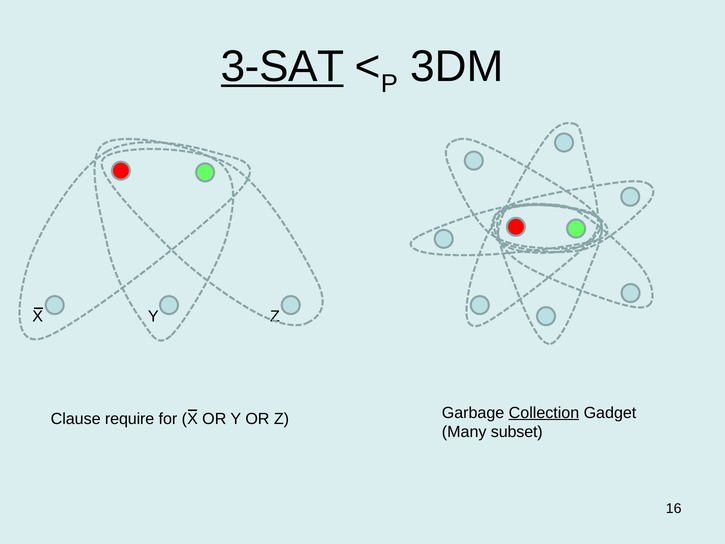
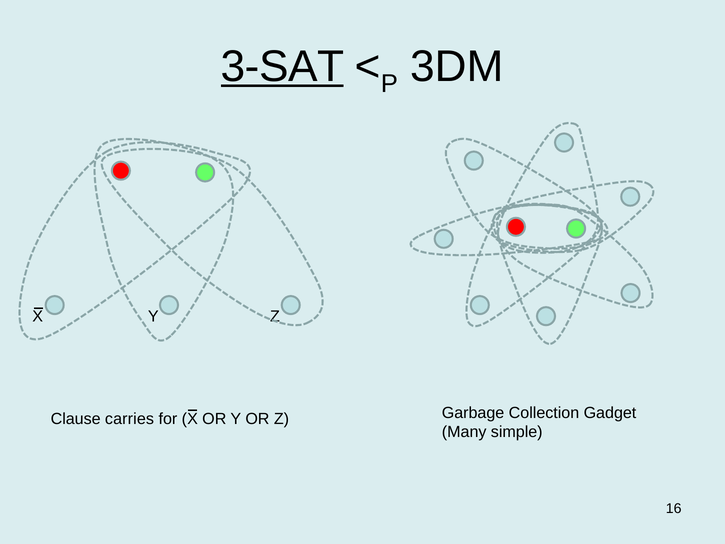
require: require -> carries
Collection underline: present -> none
subset: subset -> simple
